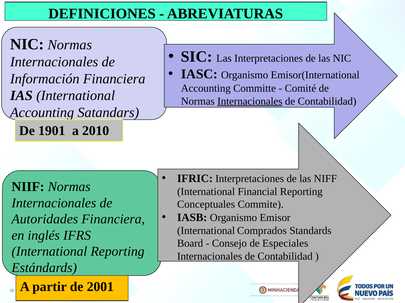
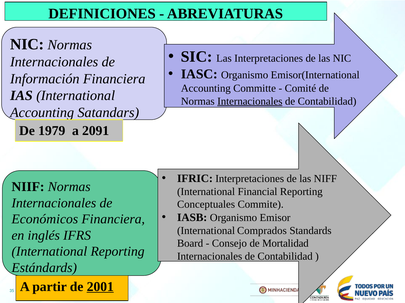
1901: 1901 -> 1979
2010: 2010 -> 2091
Autoridades: Autoridades -> Económicos
Especiales: Especiales -> Mortalidad
2001 underline: none -> present
